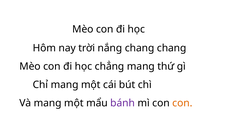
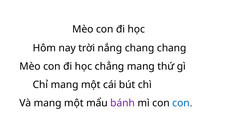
con at (182, 103) colour: orange -> blue
